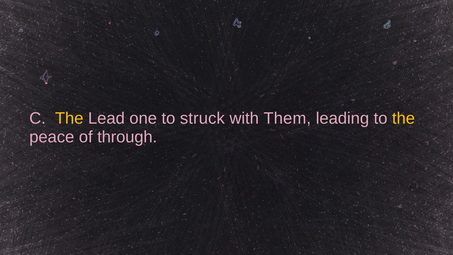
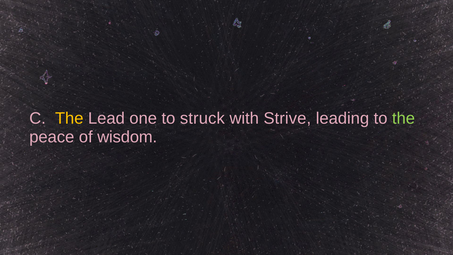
Them: Them -> Strive
the at (404, 118) colour: yellow -> light green
through: through -> wisdom
